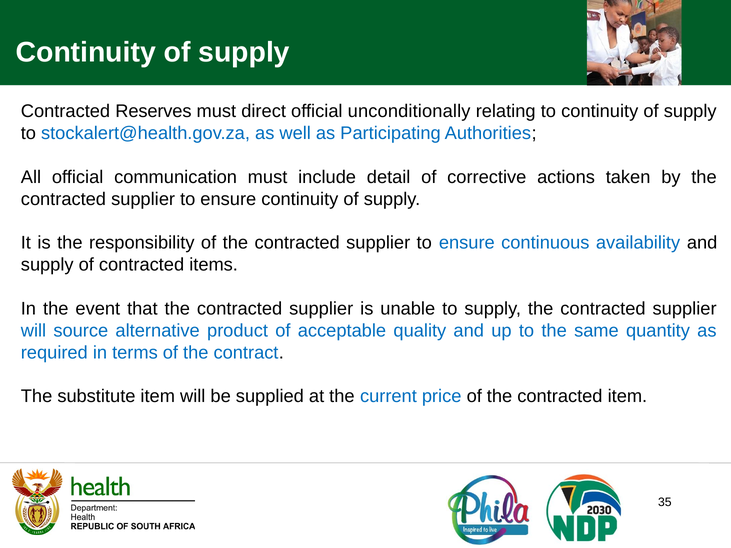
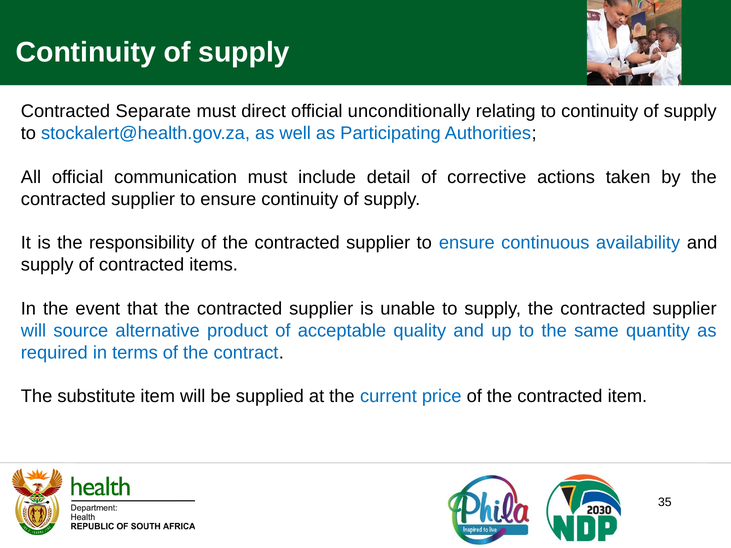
Reserves: Reserves -> Separate
